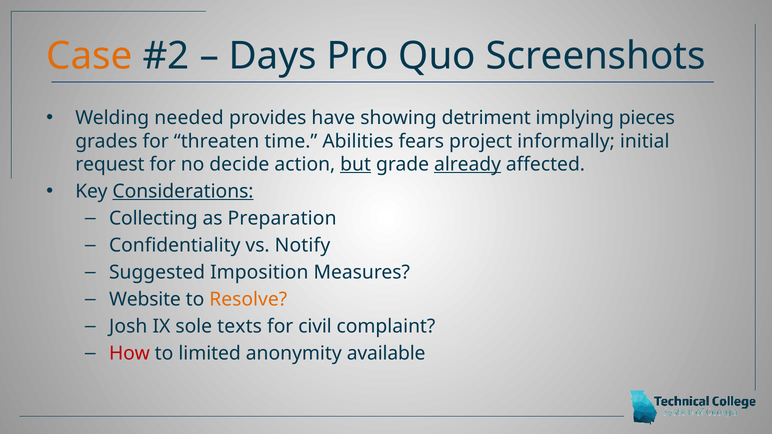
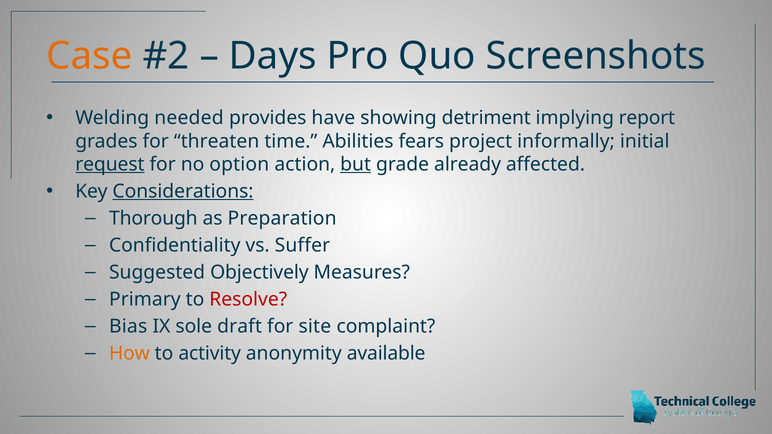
pieces: pieces -> report
request underline: none -> present
decide: decide -> option
already underline: present -> none
Collecting: Collecting -> Thorough
Notify: Notify -> Suffer
Imposition: Imposition -> Objectively
Website: Website -> Primary
Resolve colour: orange -> red
Josh: Josh -> Bias
texts: texts -> draft
civil: civil -> site
How colour: red -> orange
limited: limited -> activity
